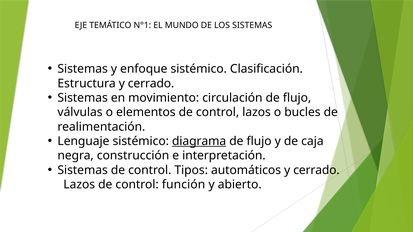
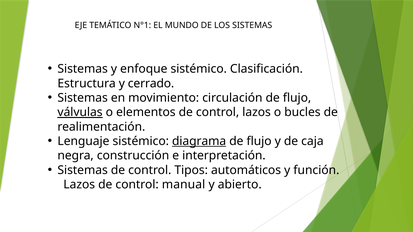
válvulas underline: none -> present
automáticos y cerrado: cerrado -> función
función: función -> manual
